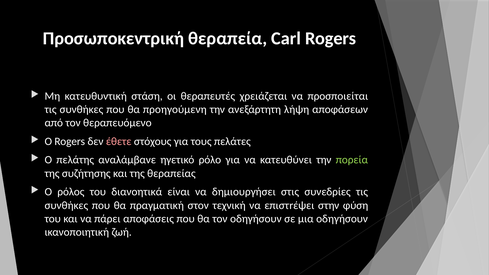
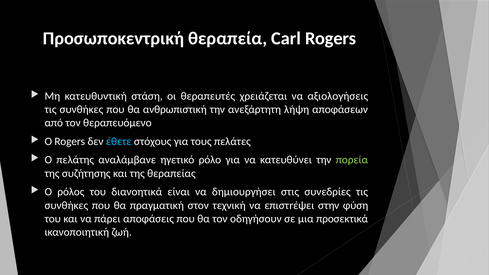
προσποιείται: προσποιείται -> αξιολογήσεις
προηγούμενη: προηγούμενη -> ανθρωπιστική
έθετε colour: pink -> light blue
μια οδηγήσουν: οδηγήσουν -> προσεκτικά
